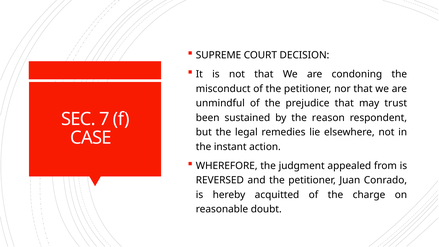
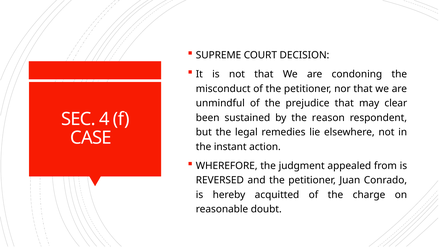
trust: trust -> clear
7: 7 -> 4
